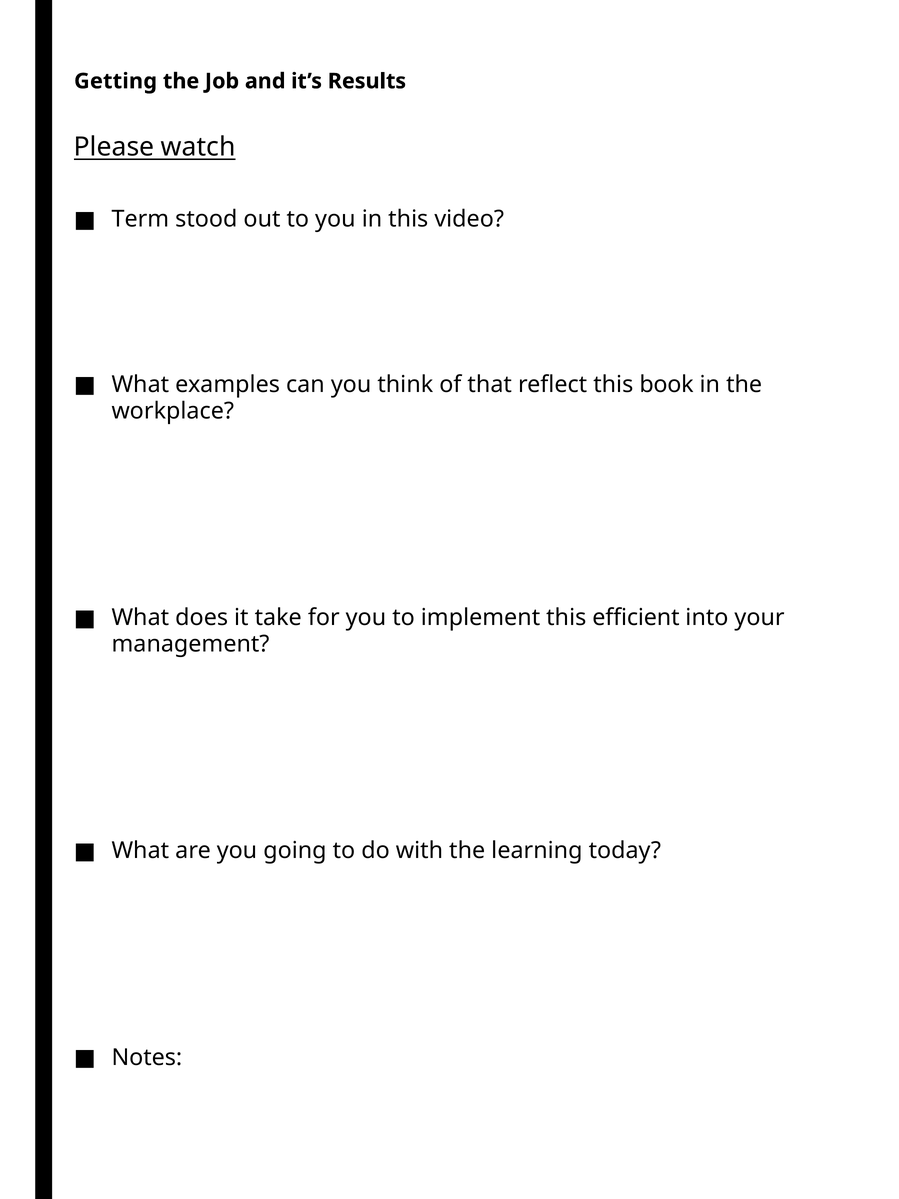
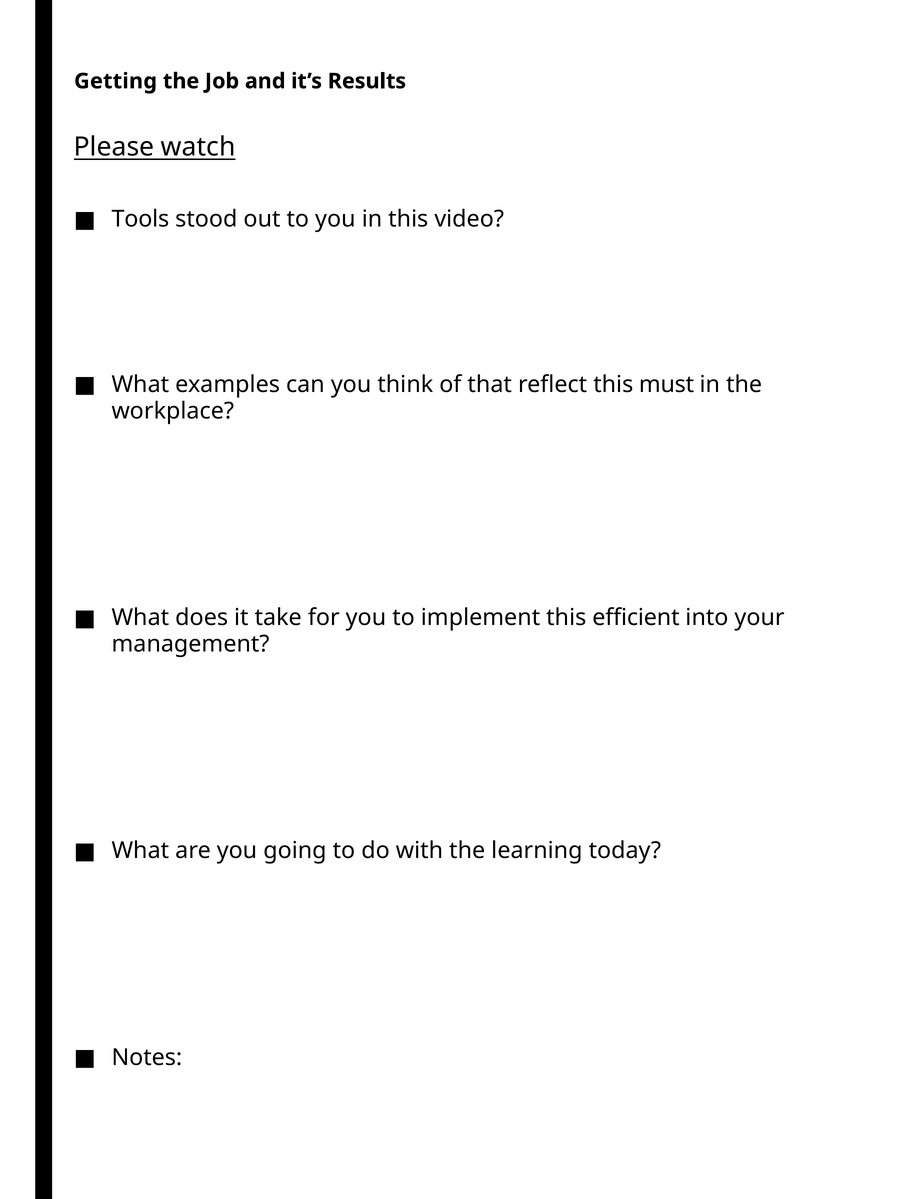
Term: Term -> Tools
book: book -> must
